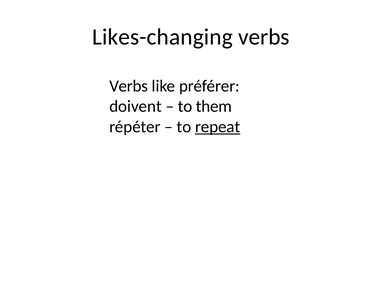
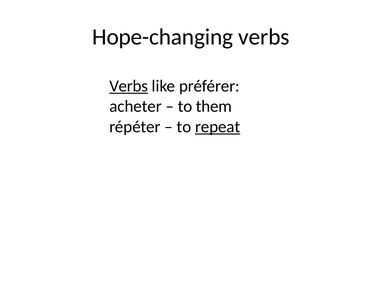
Likes-changing: Likes-changing -> Hope-changing
Verbs at (129, 86) underline: none -> present
doivent: doivent -> acheter
